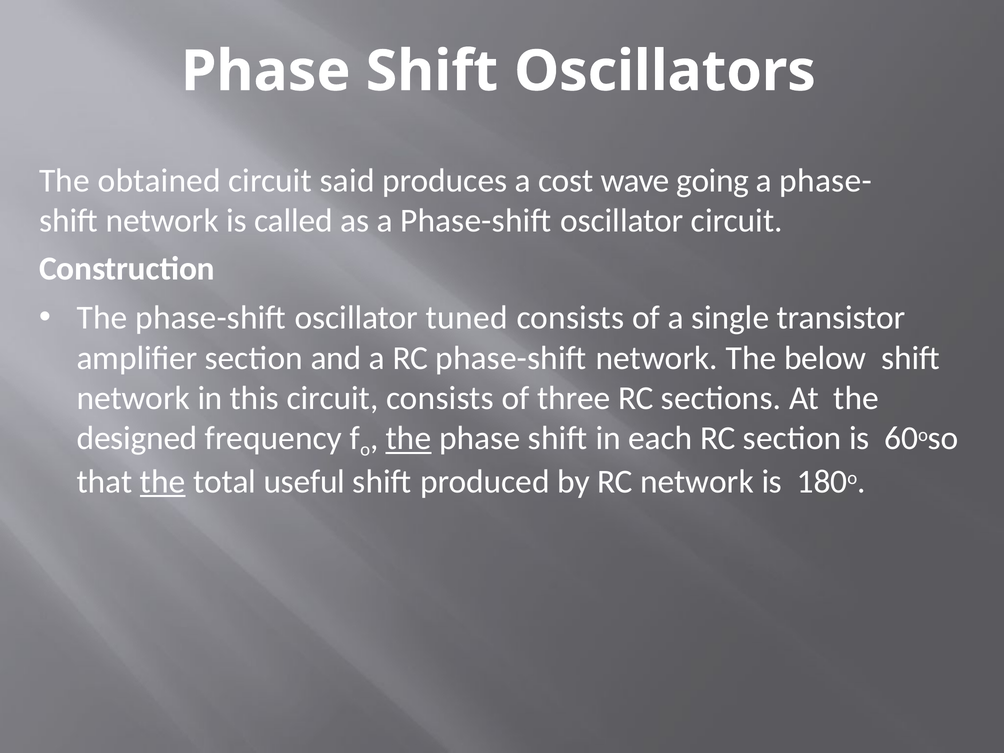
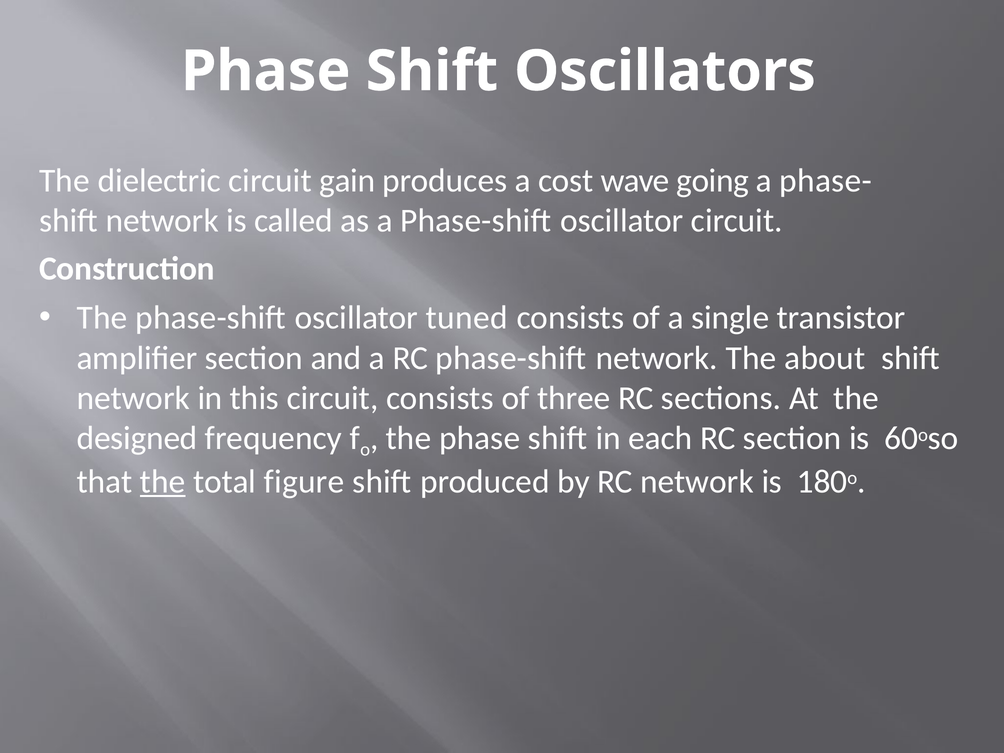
obtained: obtained -> dielectric
said: said -> gain
below: below -> about
the at (408, 438) underline: present -> none
useful: useful -> figure
